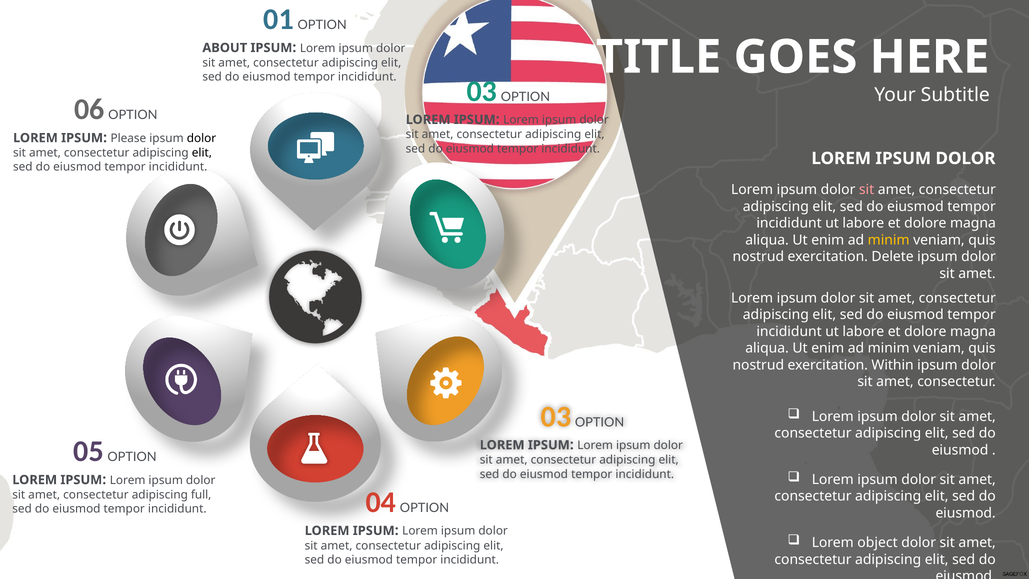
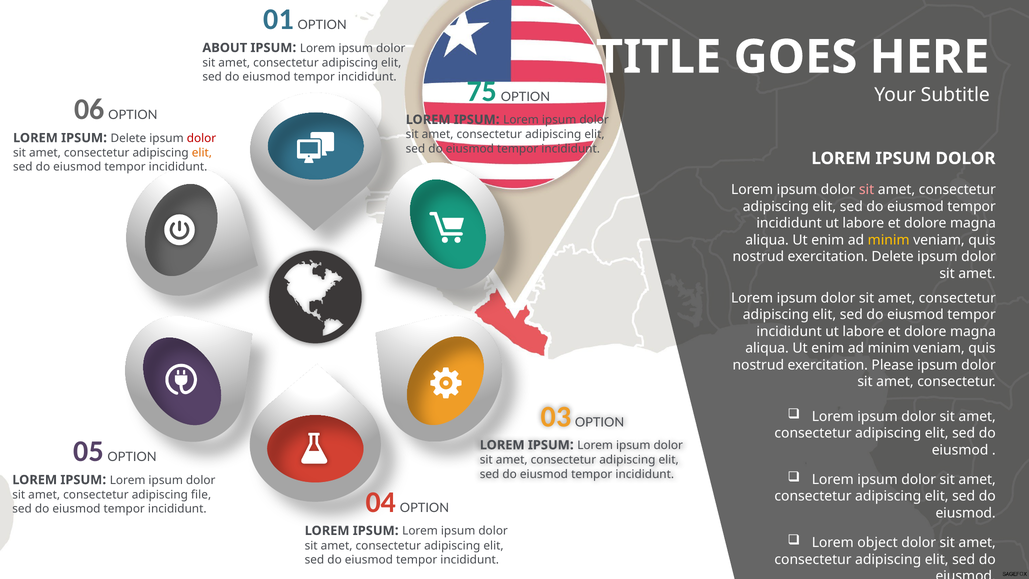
03 at (482, 91): 03 -> 75
IPSUM Please: Please -> Delete
dolor at (201, 138) colour: black -> red
elit at (202, 153) colour: black -> orange
Within: Within -> Please
full: full -> file
